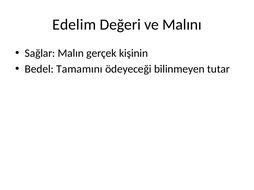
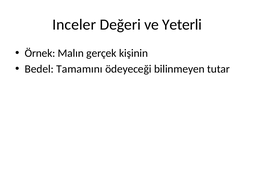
Edelim: Edelim -> Inceler
Malını: Malını -> Yeterli
Sağlar: Sağlar -> Örnek
